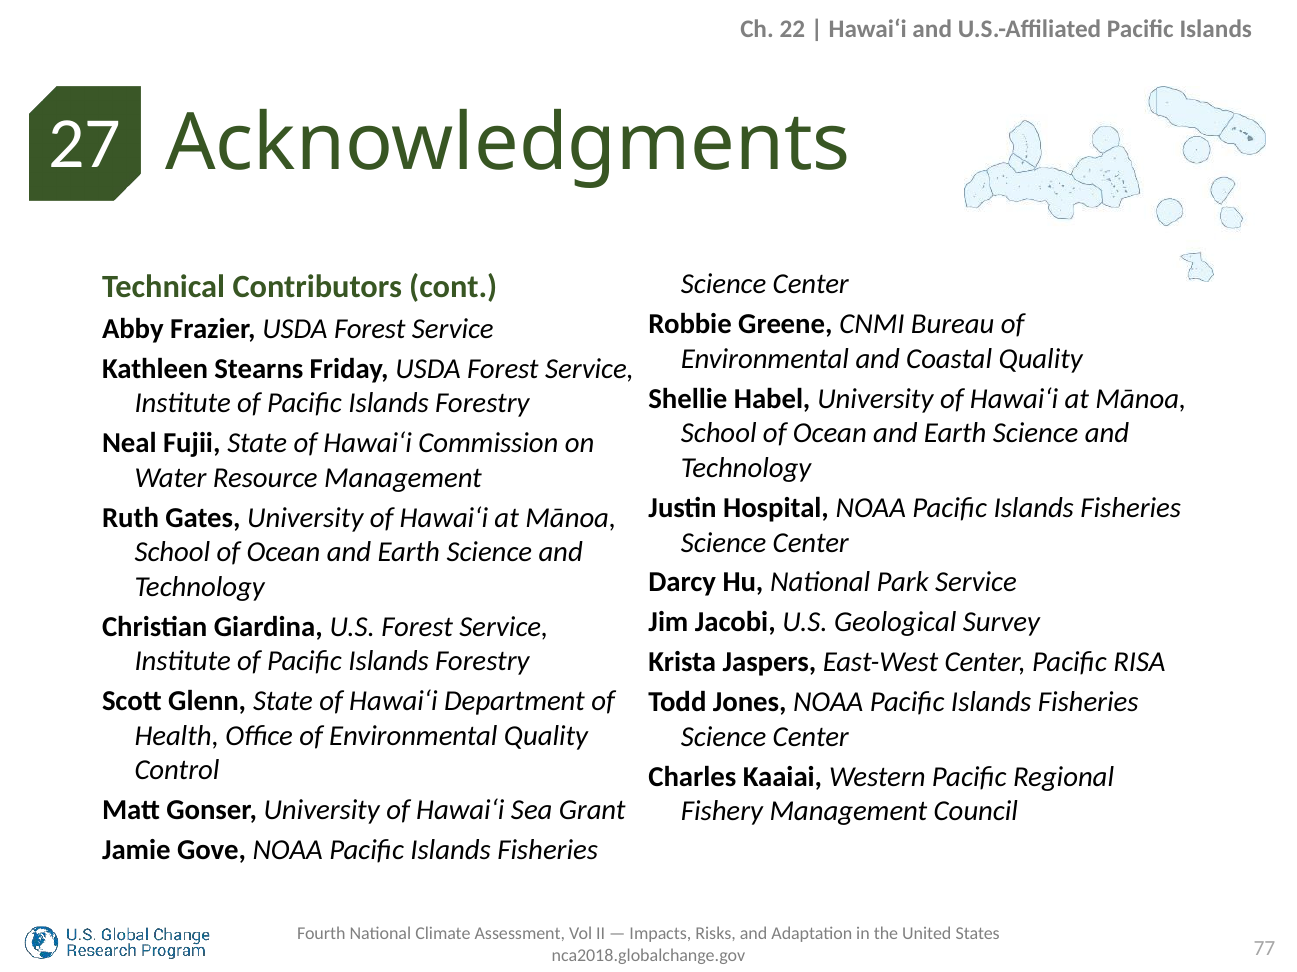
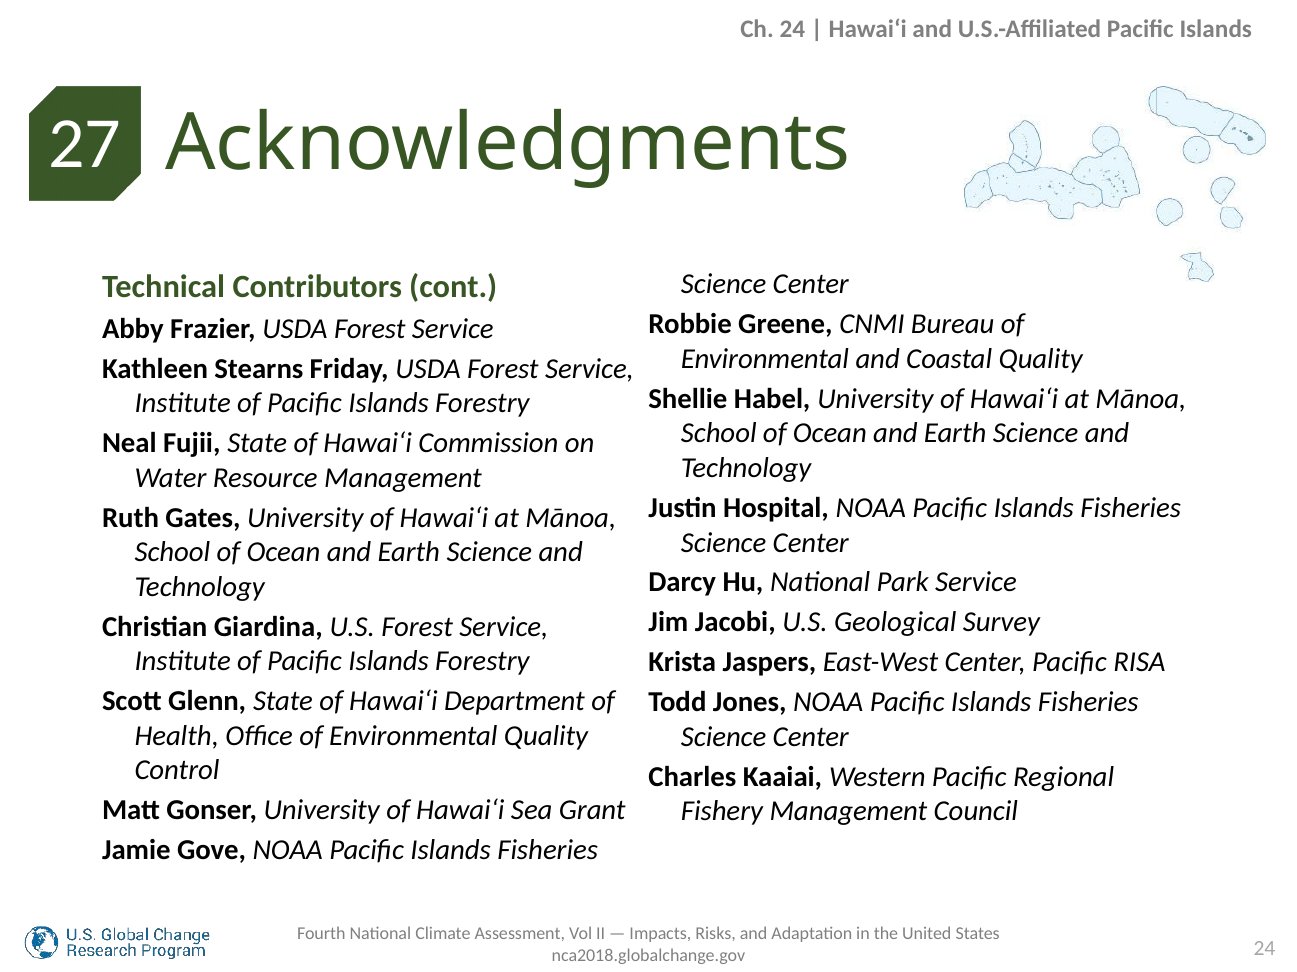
Ch 22: 22 -> 24
77 at (1264, 949): 77 -> 24
